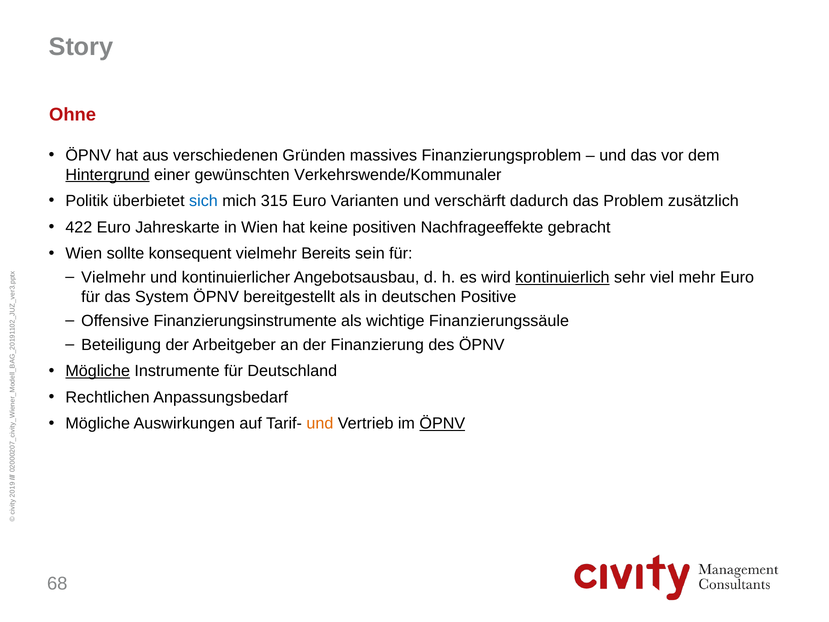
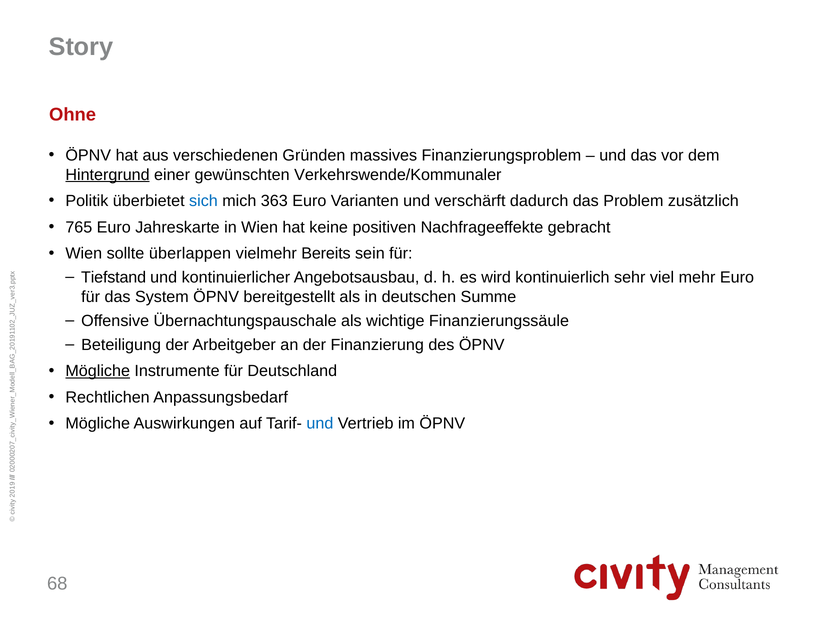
315: 315 -> 363
422: 422 -> 765
konsequent: konsequent -> überlappen
Vielmehr at (113, 277): Vielmehr -> Tiefstand
kontinuierlich underline: present -> none
Positive: Positive -> Summe
Finanzierungsinstrumente: Finanzierungsinstrumente -> Übernachtungspauschale
und at (320, 423) colour: orange -> blue
ÖPNV at (442, 423) underline: present -> none
